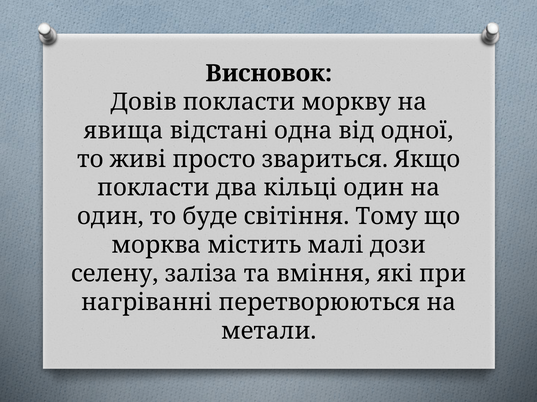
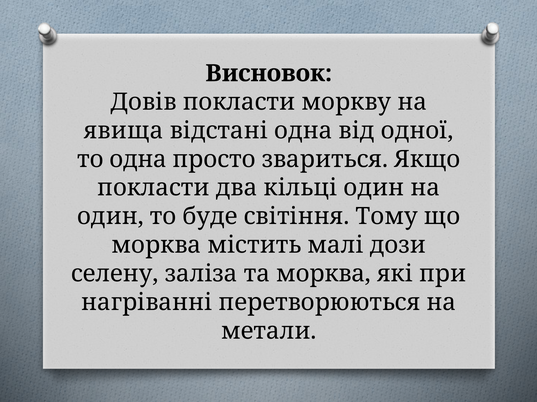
то живі: живі -> одна
та вміння: вміння -> морква
